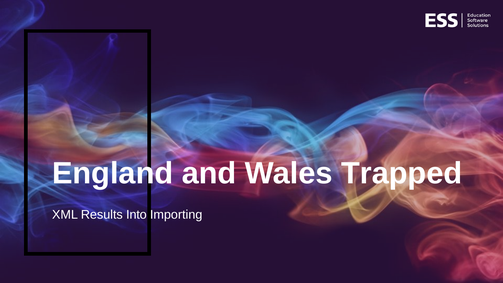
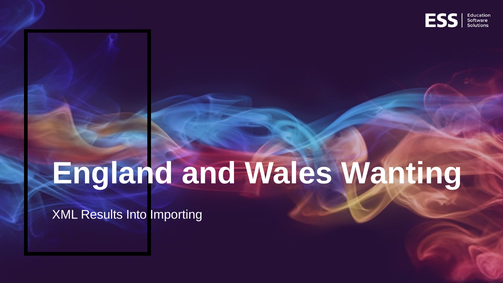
Trapped: Trapped -> Wanting
